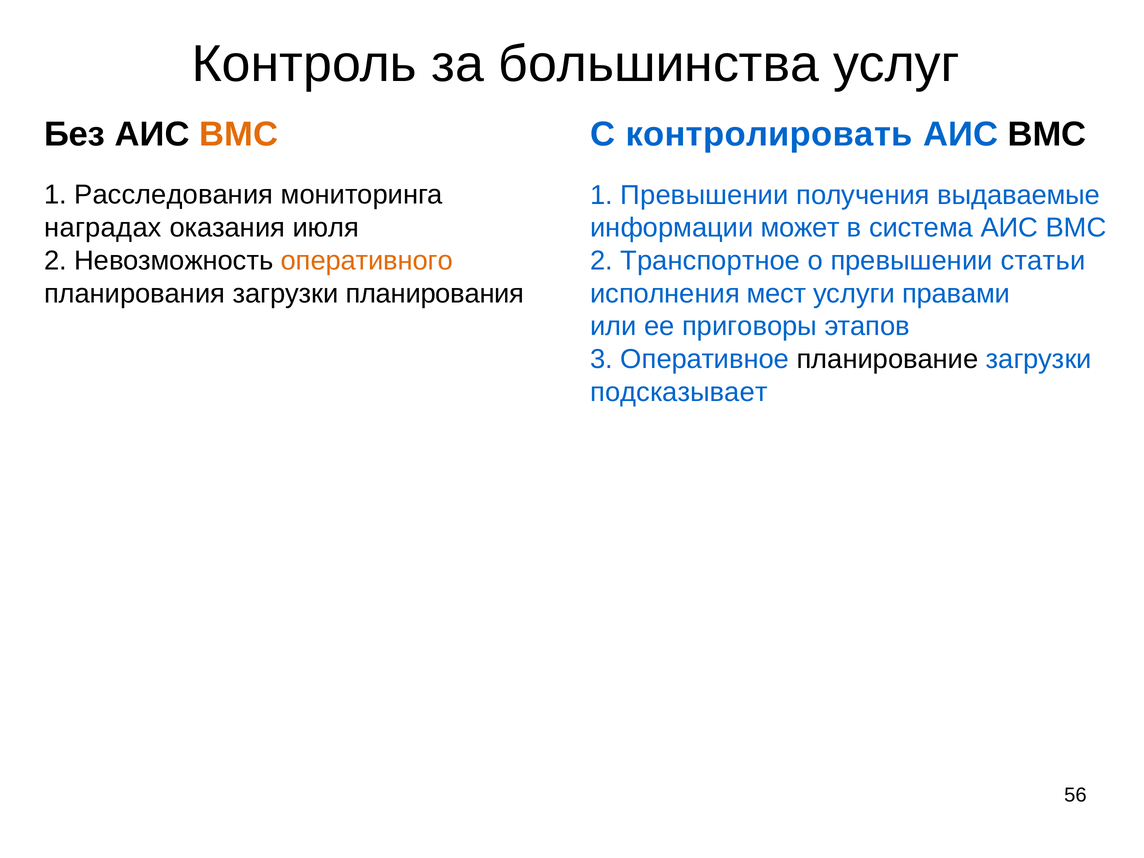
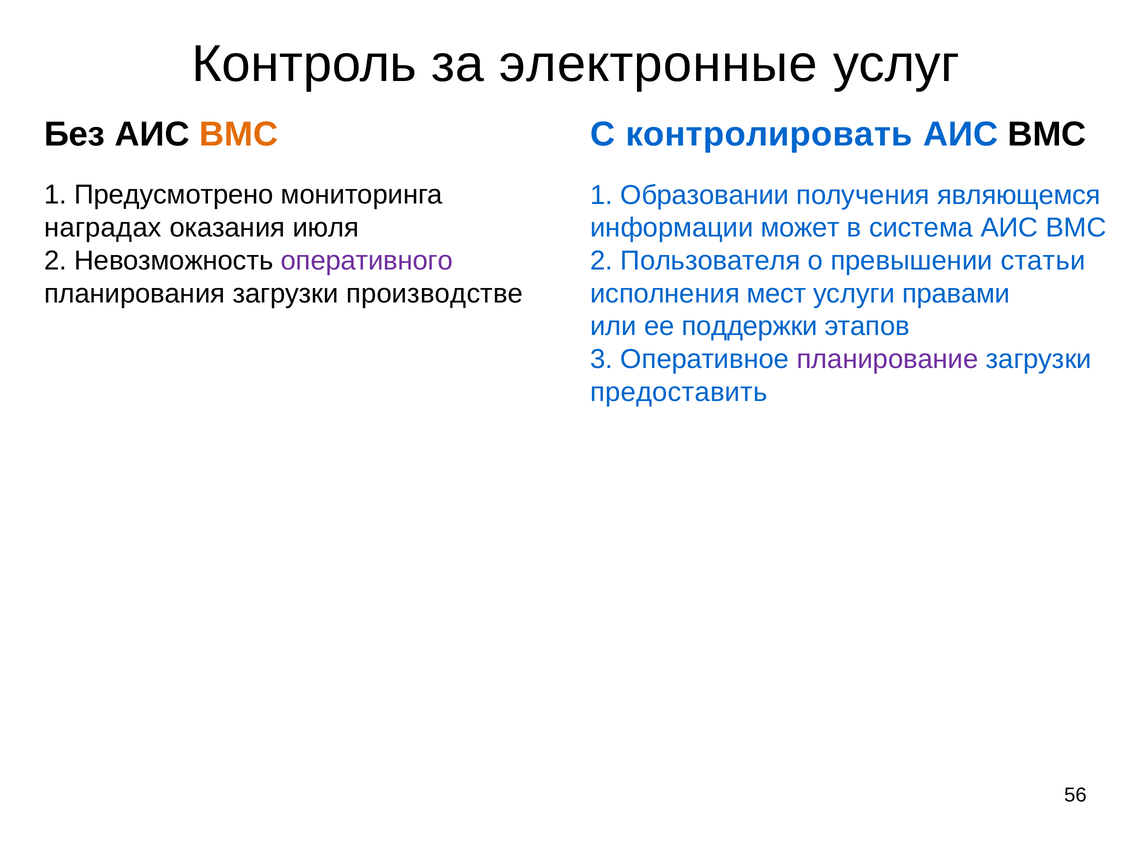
большинства: большинства -> электронные
Расследования: Расследования -> Предусмотрено
1 Превышении: Превышении -> Образовании
выдаваемые: выдаваемые -> являющемся
оперативного colour: orange -> purple
Транспортное: Транспортное -> Пользователя
загрузки планирования: планирования -> производстве
приговоры: приговоры -> поддержки
планирование colour: black -> purple
подсказывает: подсказывает -> предоставить
